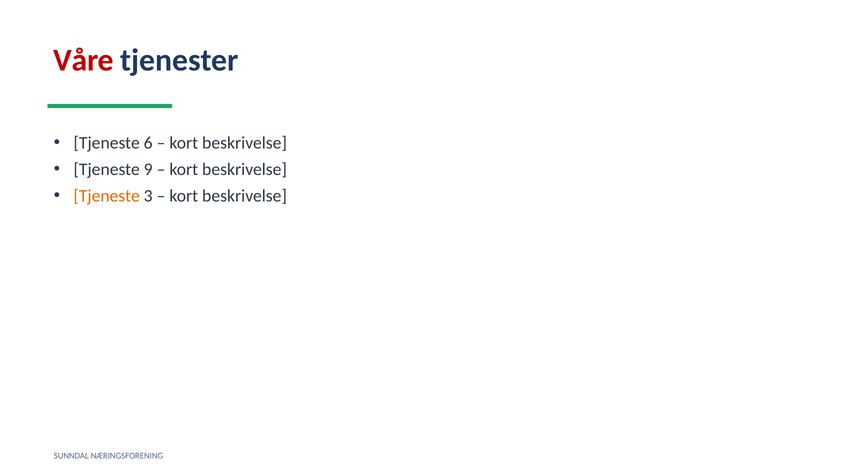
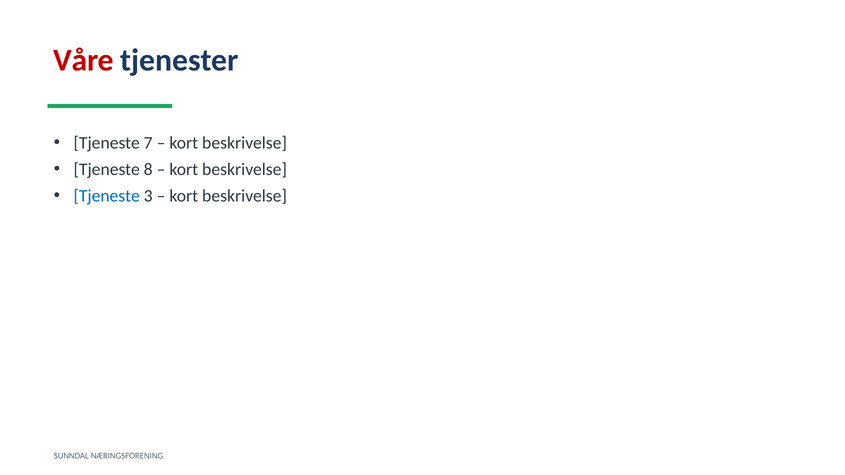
6: 6 -> 7
9: 9 -> 8
Tjeneste at (107, 196) colour: orange -> blue
